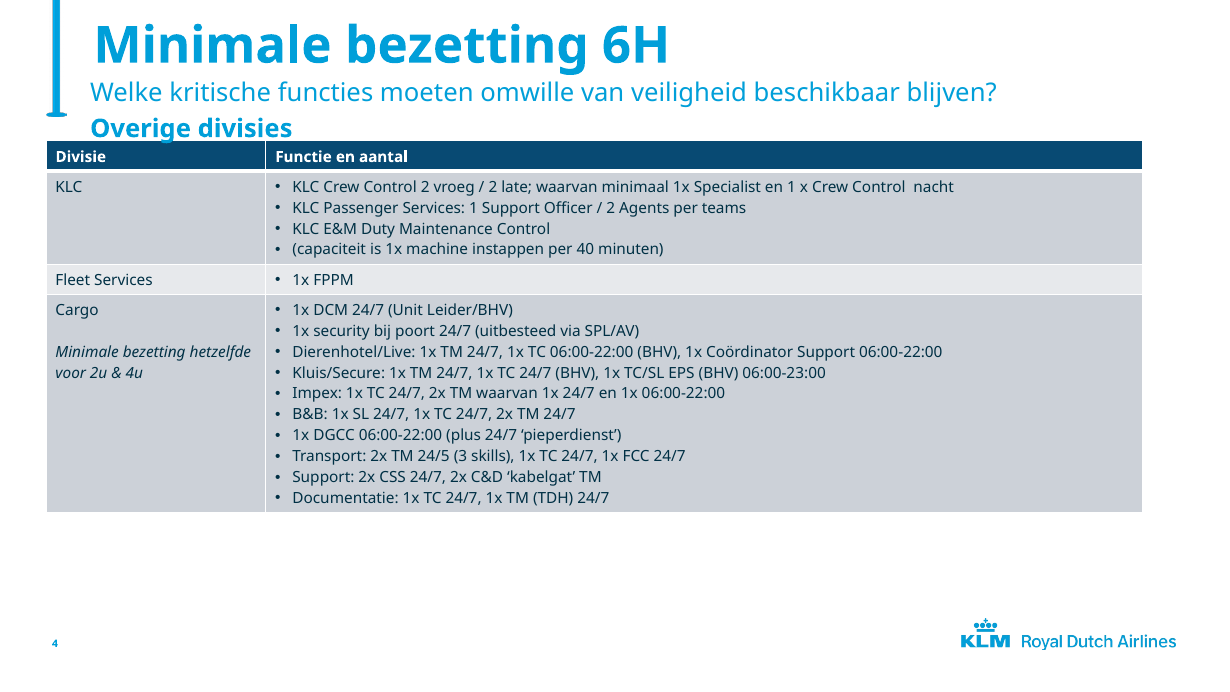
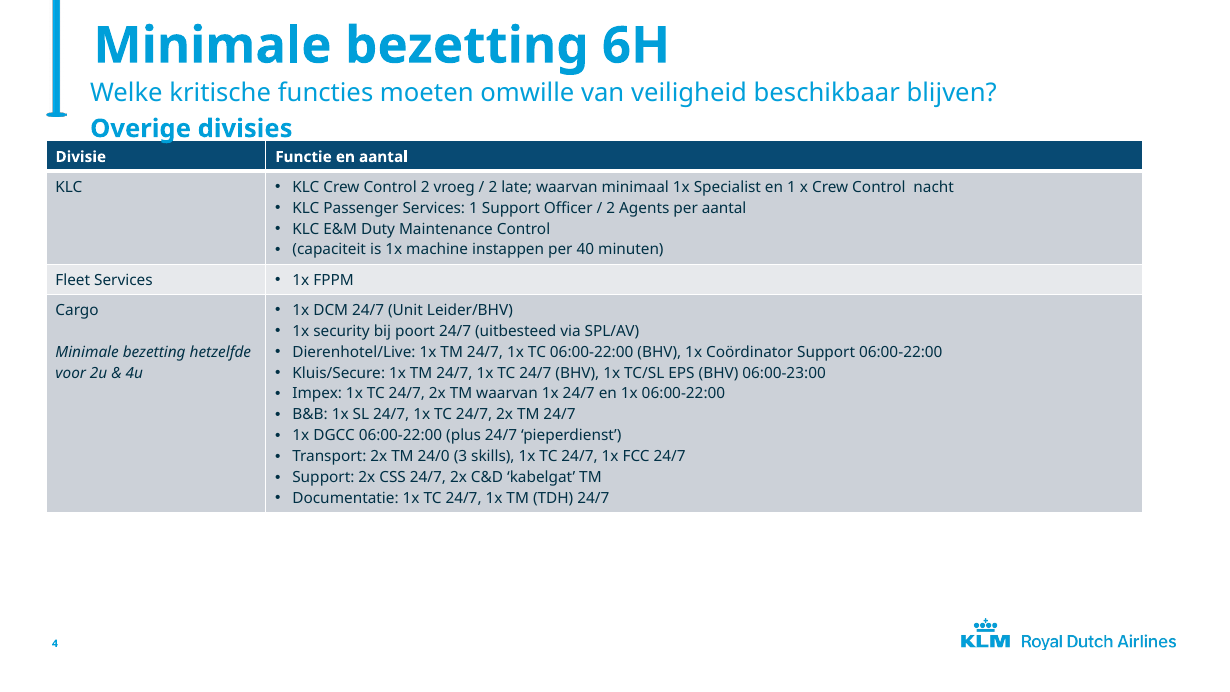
per teams: teams -> aantal
24/5: 24/5 -> 24/0
